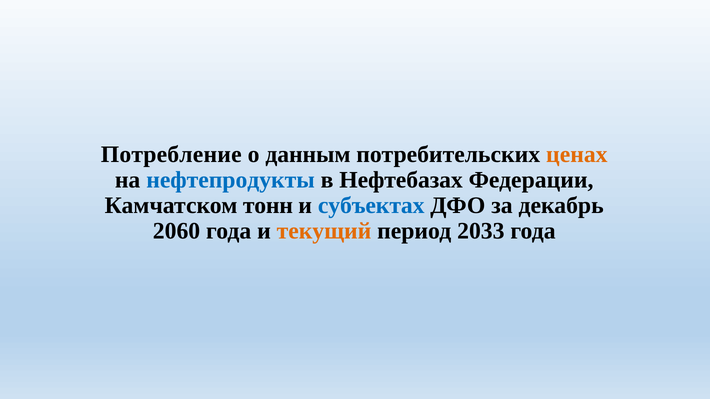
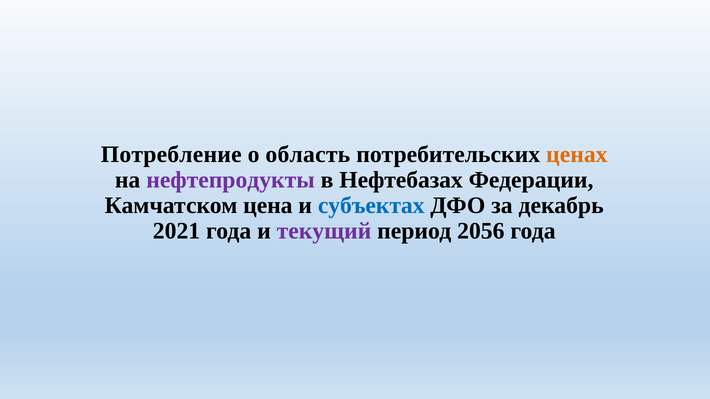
данным: данным -> область
нефтепродукты colour: blue -> purple
тонн: тонн -> цена
2060: 2060 -> 2021
текущий colour: orange -> purple
2033: 2033 -> 2056
